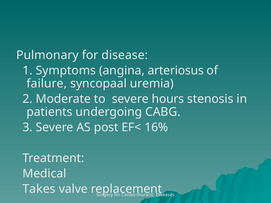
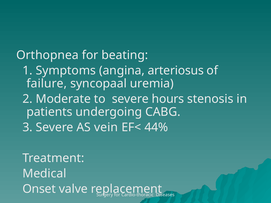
Pulmonary: Pulmonary -> Orthopnea
disease: disease -> beating
post: post -> vein
16%: 16% -> 44%
Takes: Takes -> Onset
